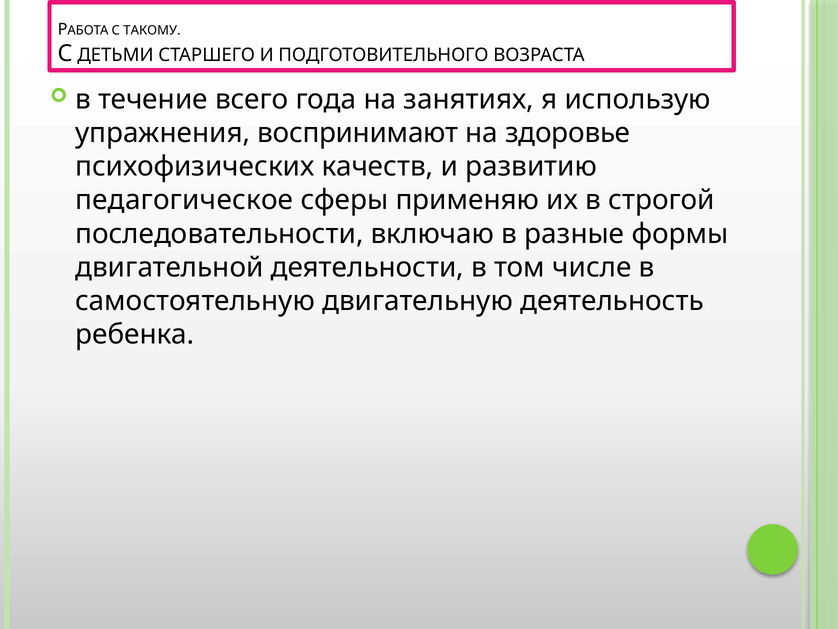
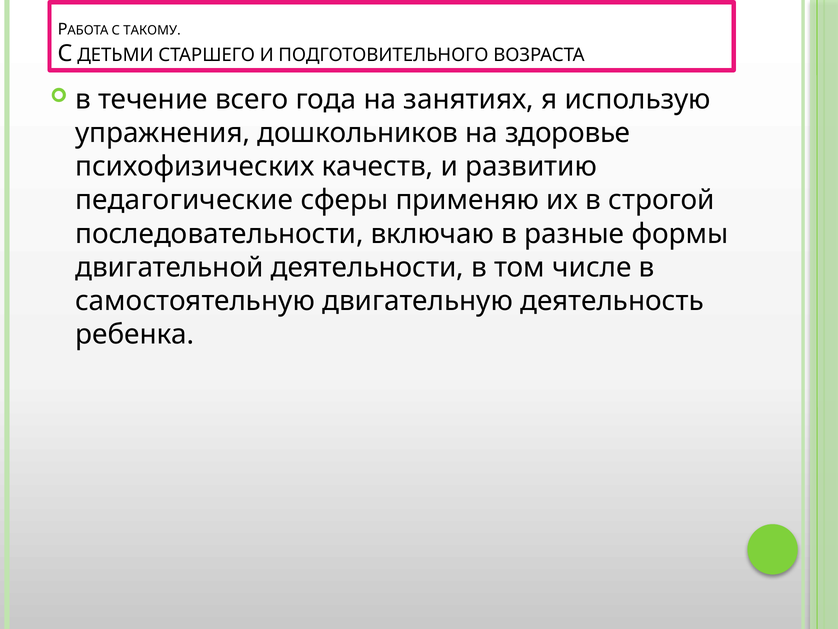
воспринимают: воспринимают -> дошкольников
педагогическое: педагогическое -> педагогические
